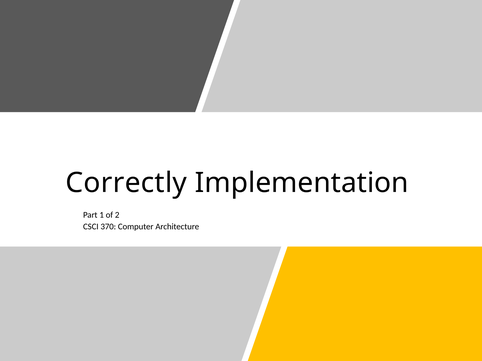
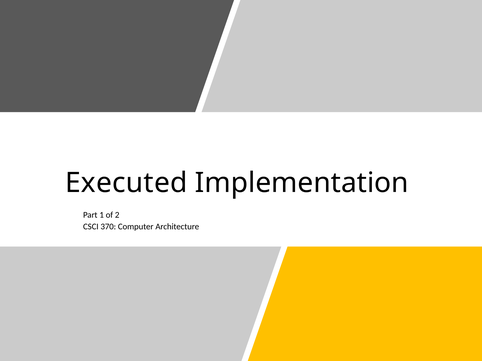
Correctly: Correctly -> Executed
